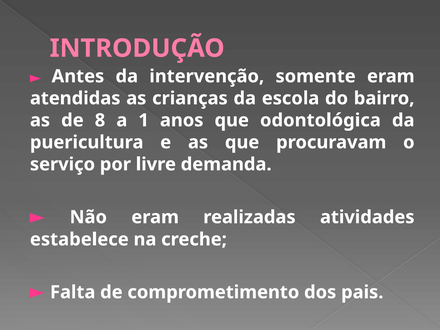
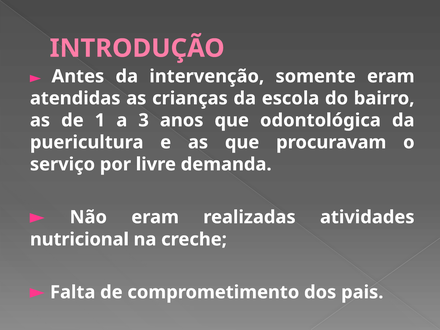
8: 8 -> 1
1: 1 -> 3
estabelece: estabelece -> nutricional
